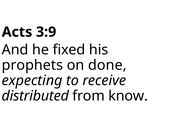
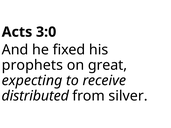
3:9: 3:9 -> 3:0
done: done -> great
know: know -> silver
